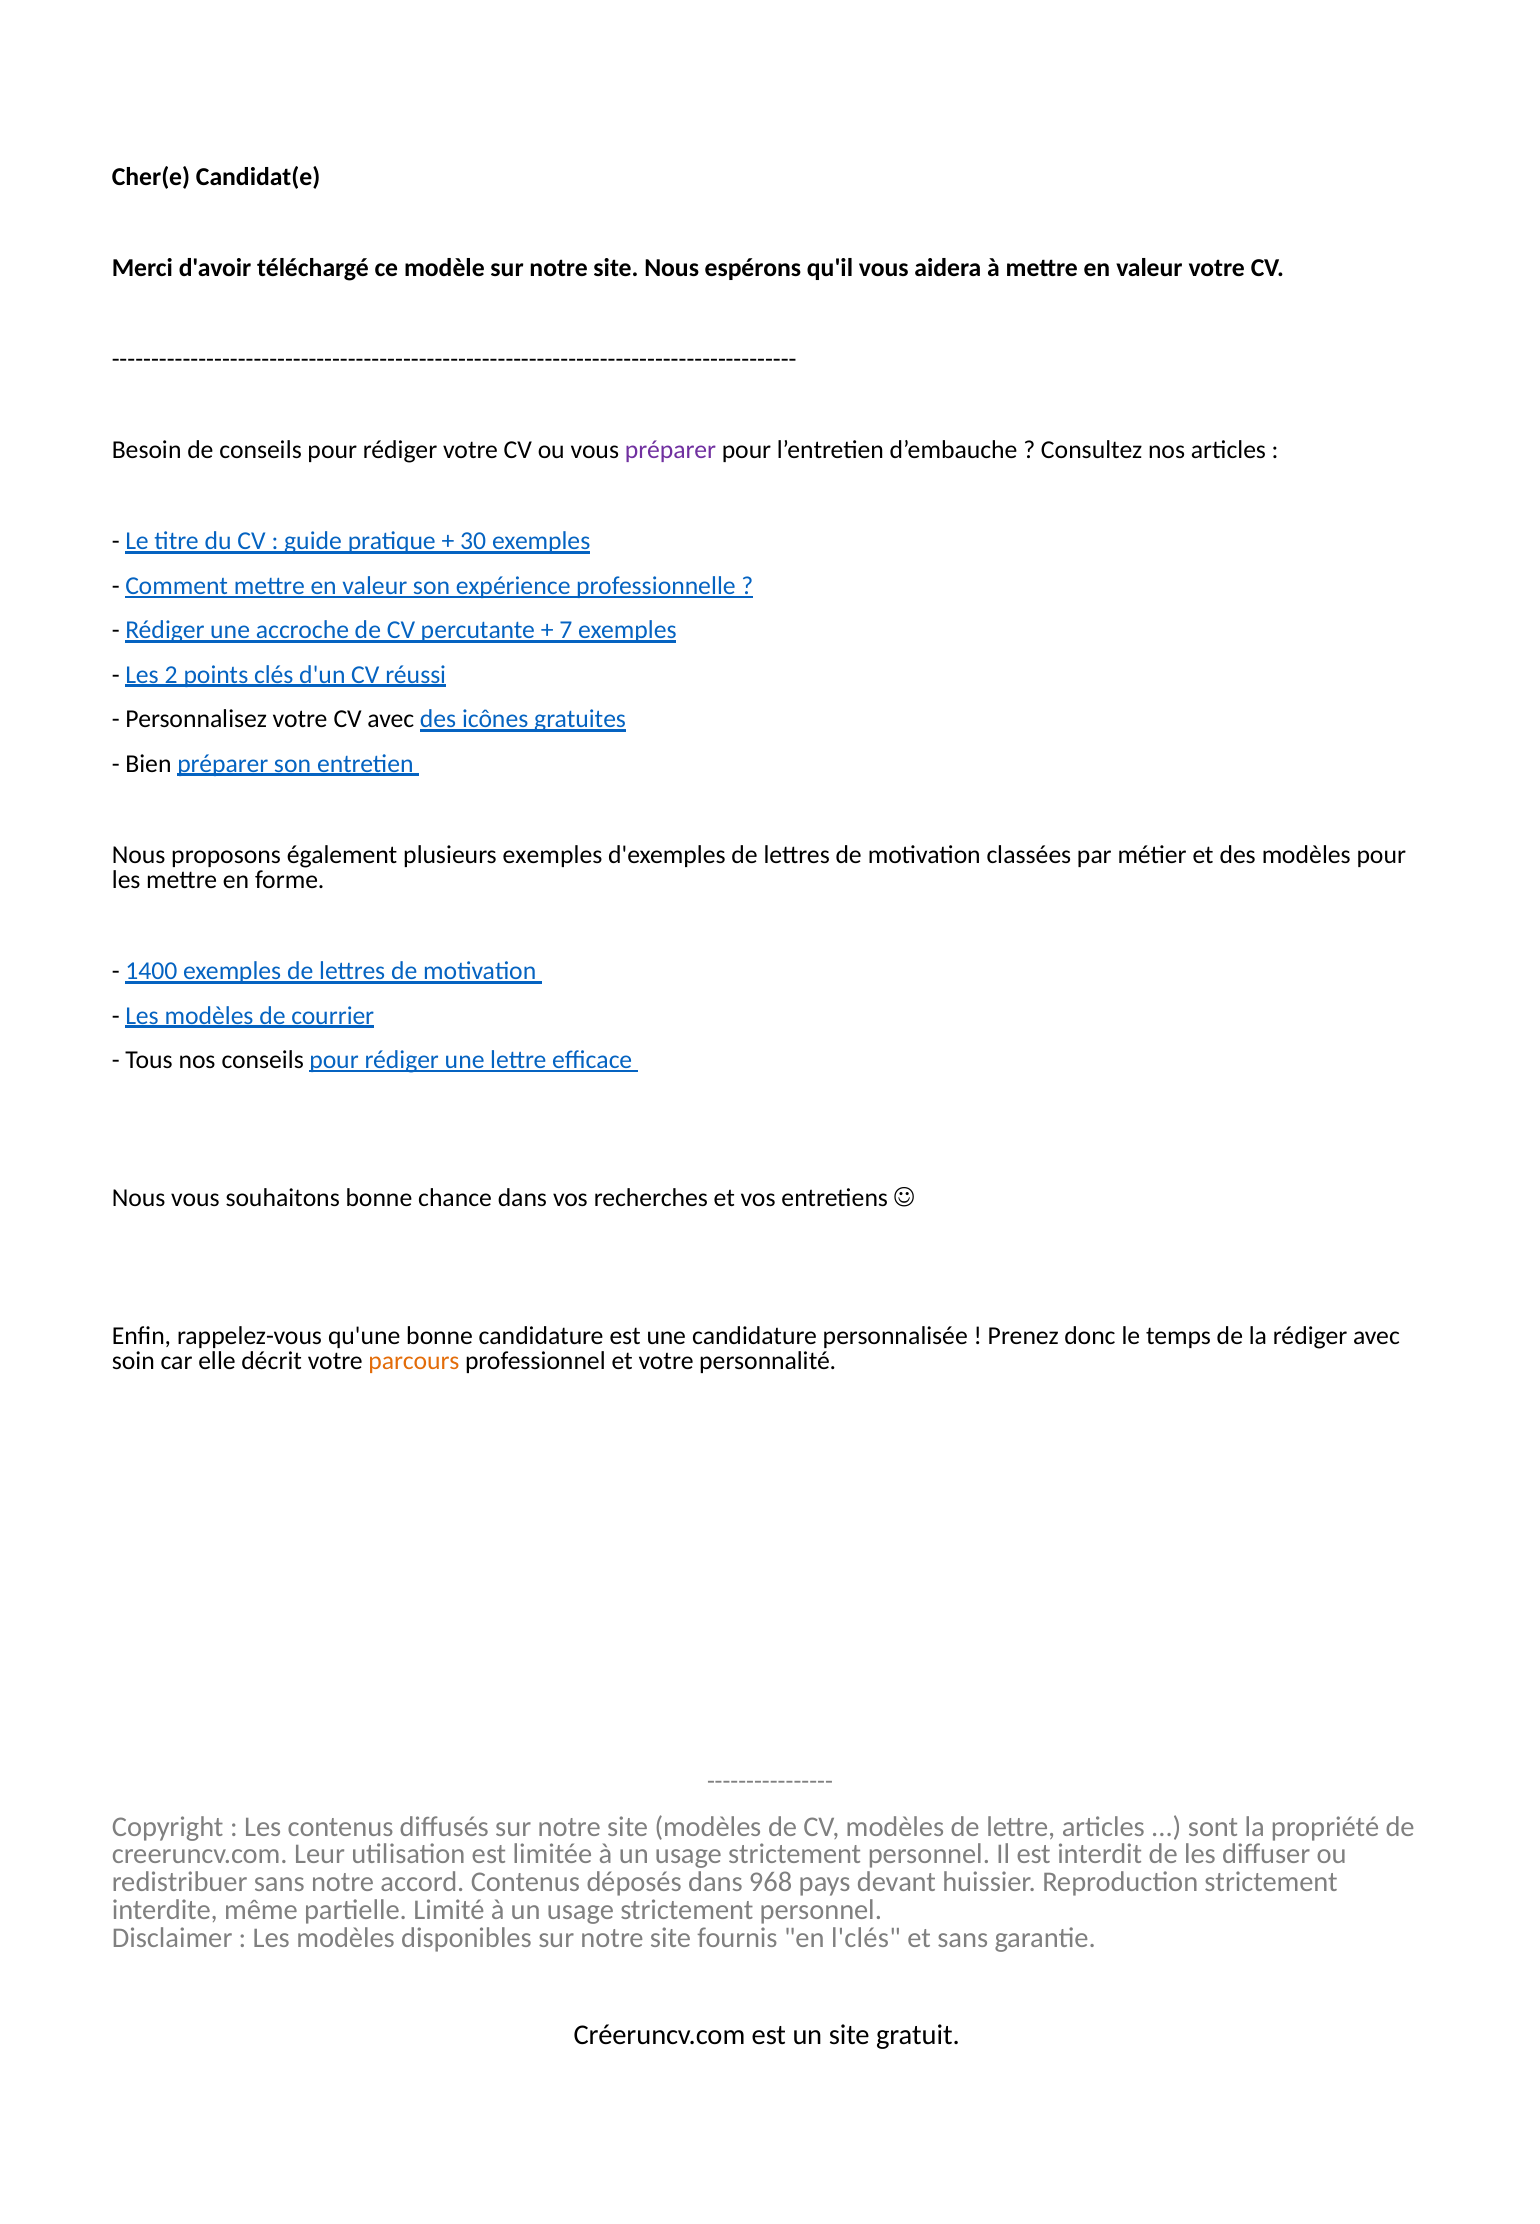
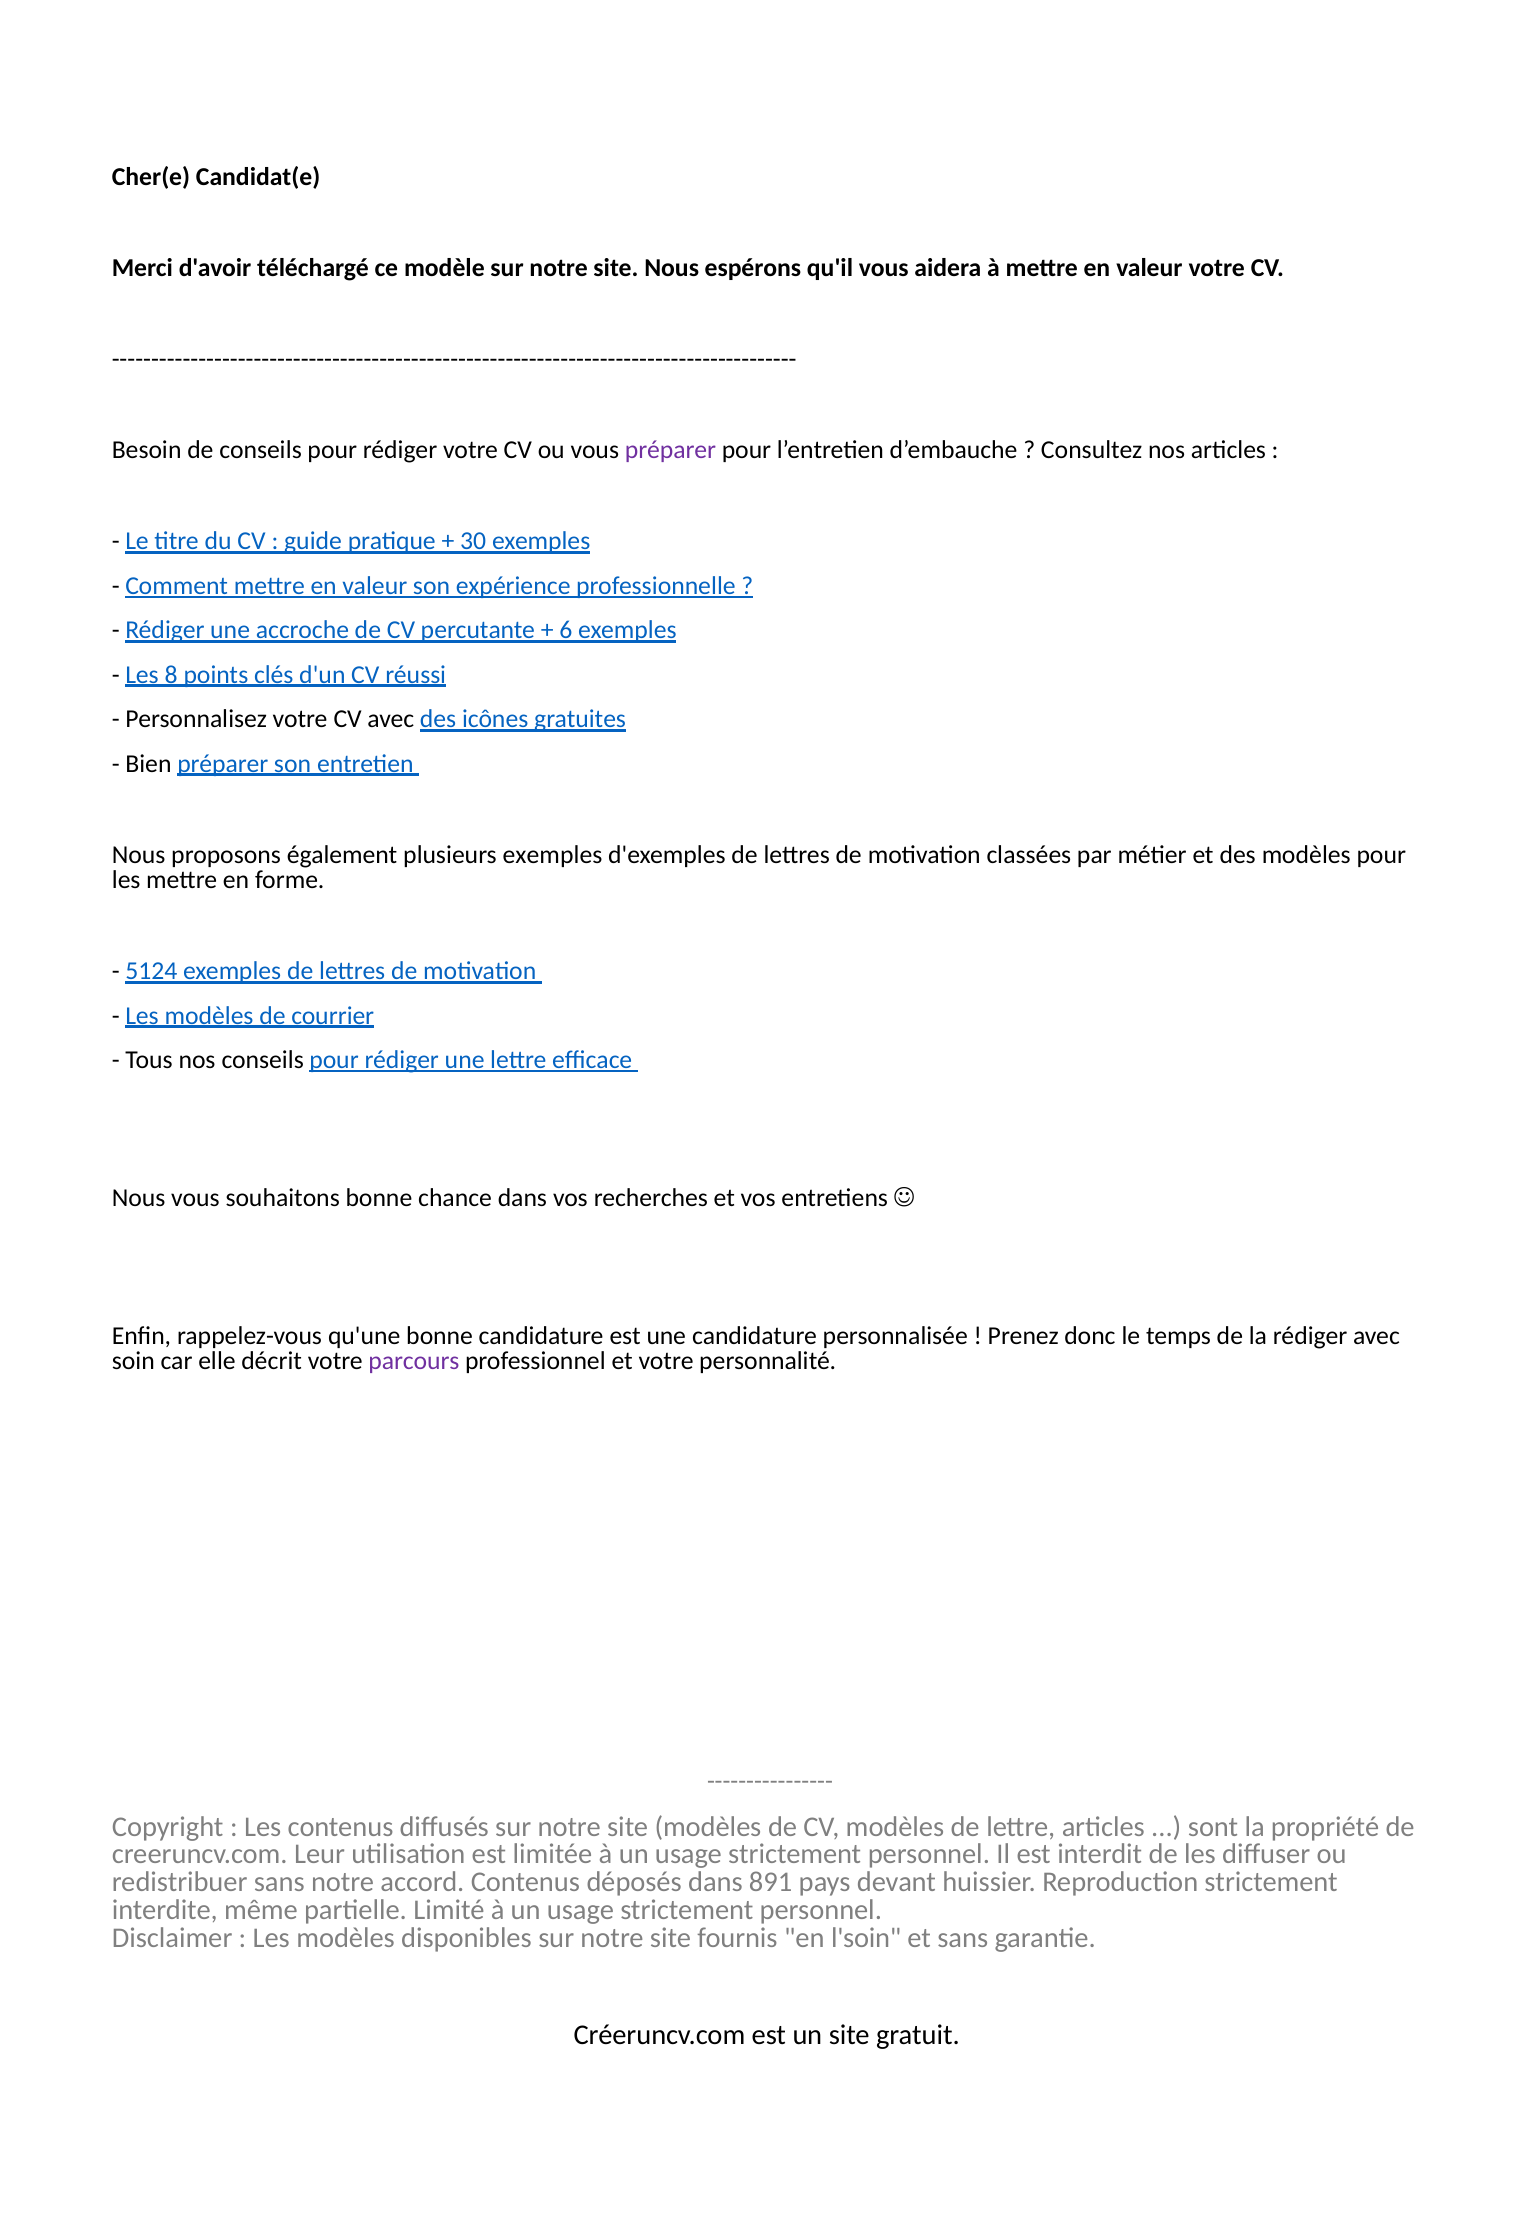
7: 7 -> 6
2: 2 -> 8
1400: 1400 -> 5124
parcours colour: orange -> purple
968: 968 -> 891
l'clés: l'clés -> l'soin
